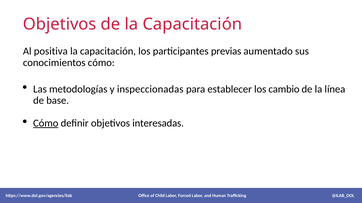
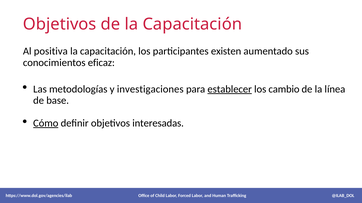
previas: previas -> existen
conocimientos cómo: cómo -> eficaz
inspeccionadas: inspeccionadas -> investigaciones
establecer underline: none -> present
